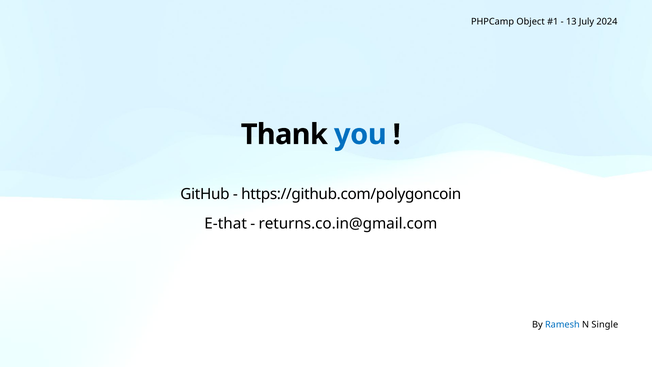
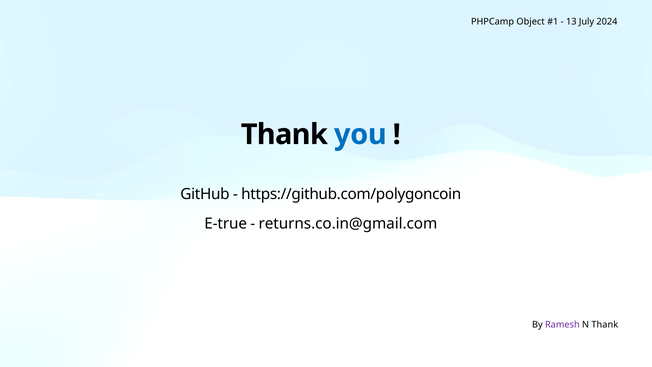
E-that: E-that -> E-true
Ramesh colour: blue -> purple
N Single: Single -> Thank
